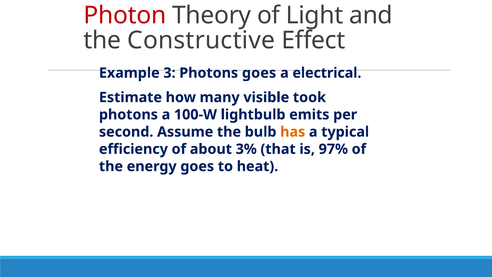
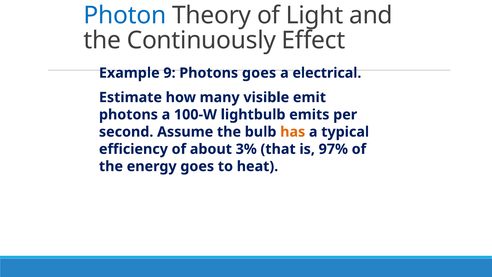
Photon colour: red -> blue
Constructive: Constructive -> Continuously
3: 3 -> 9
took: took -> emit
